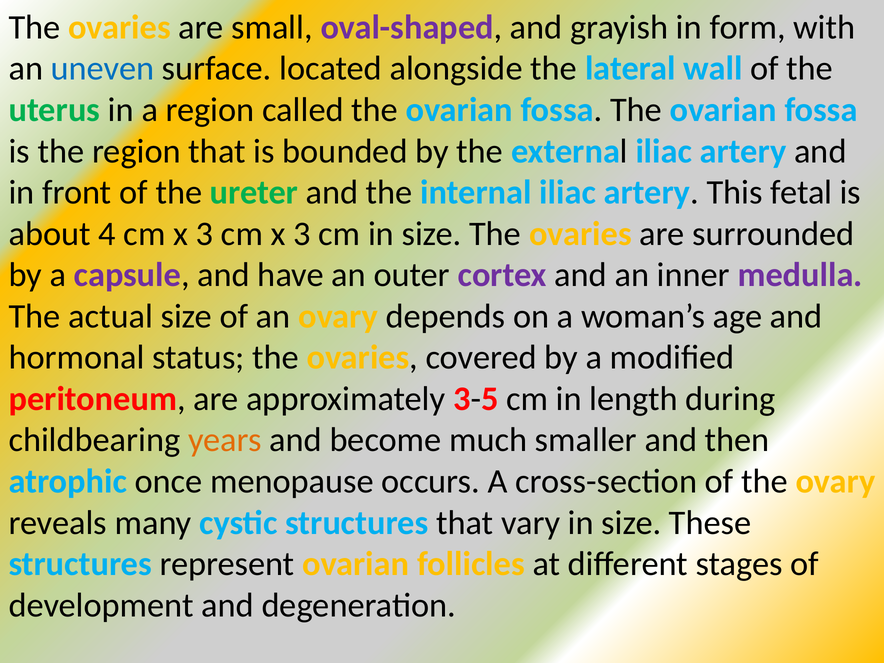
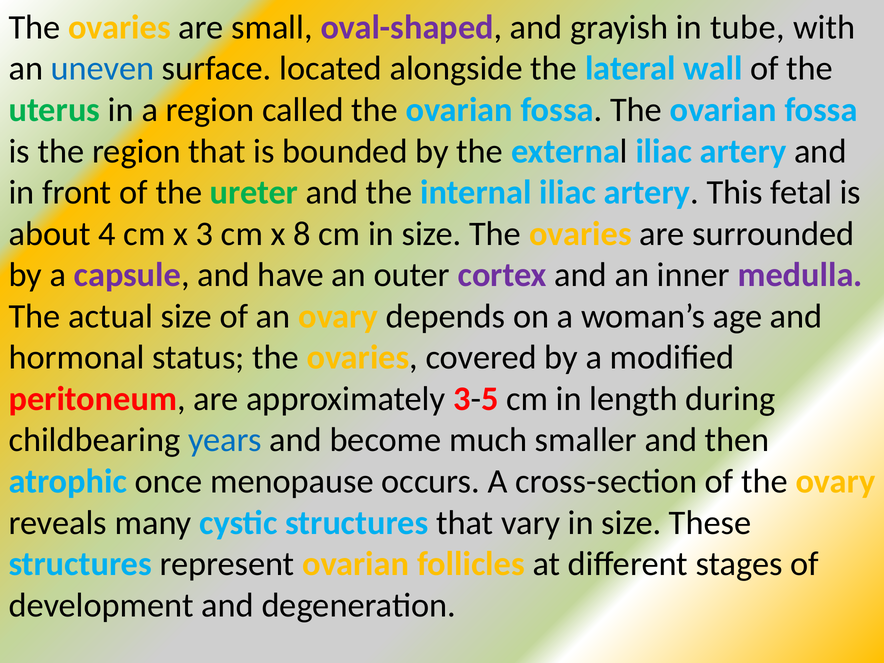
form: form -> tube
3 cm x 3: 3 -> 8
years colour: orange -> blue
